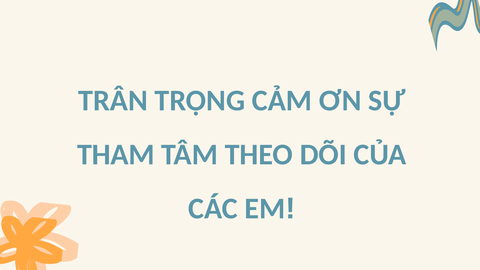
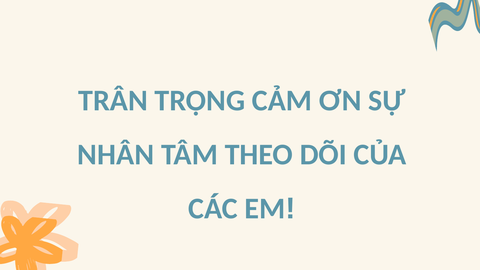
THAM: THAM -> NHÂN
